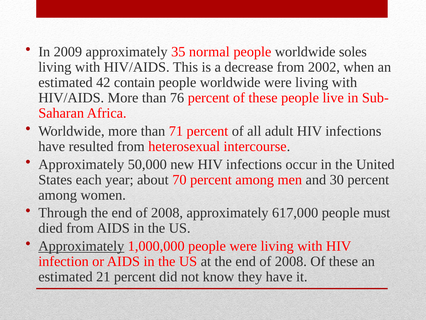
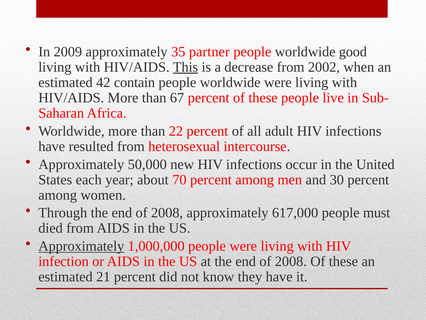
normal: normal -> partner
soles: soles -> good
This underline: none -> present
76: 76 -> 67
71: 71 -> 22
